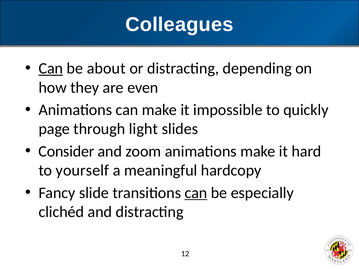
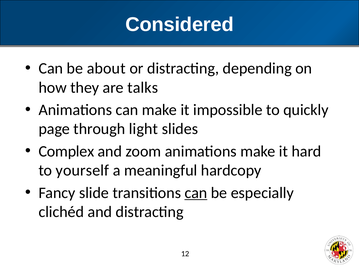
Colleagues: Colleagues -> Considered
Can at (51, 68) underline: present -> none
even: even -> talks
Consider: Consider -> Complex
